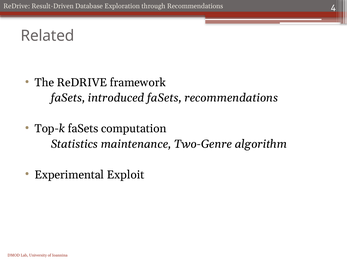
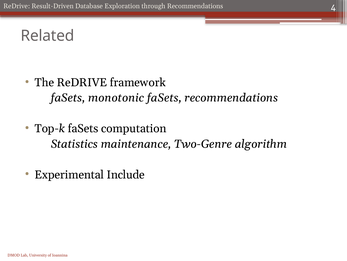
introduced: introduced -> monotonic
Exploit: Exploit -> Include
